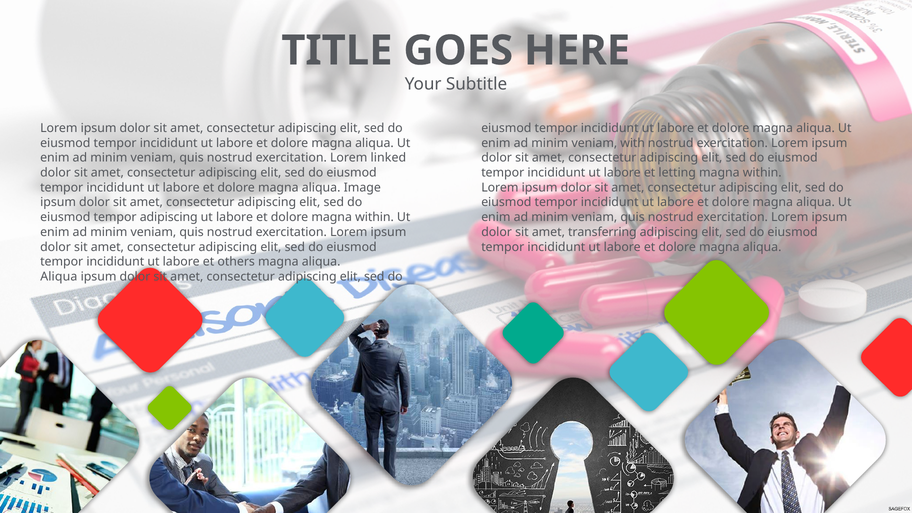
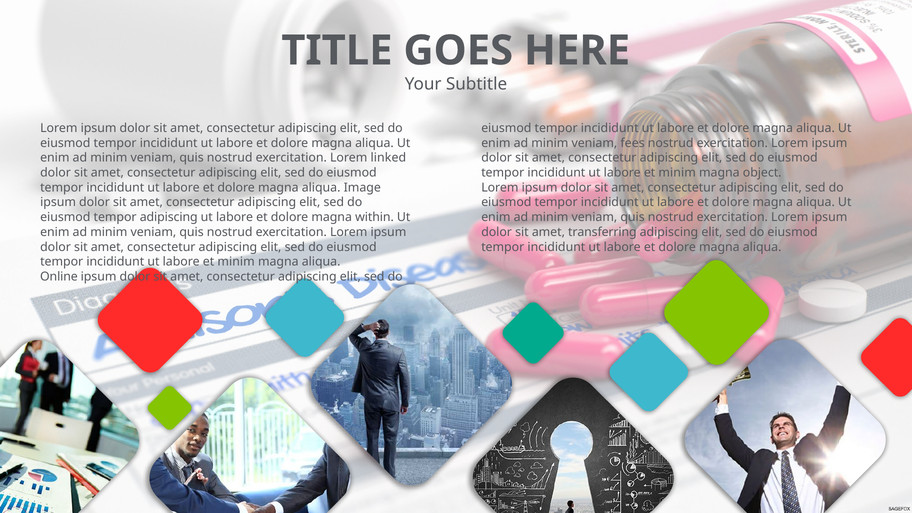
with: with -> fees
letting at (677, 173): letting -> minim
within at (762, 173): within -> object
others at (236, 262): others -> minim
Aliqua at (59, 277): Aliqua -> Online
